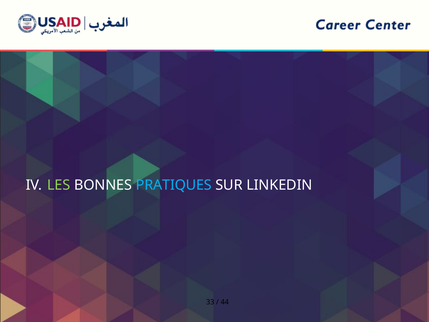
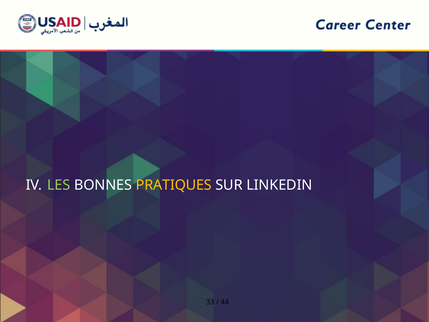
PRATIQUES colour: light blue -> yellow
